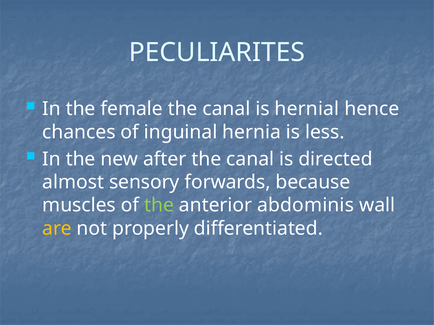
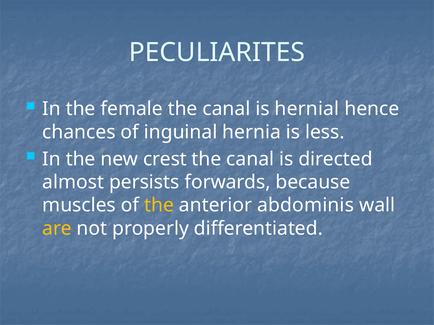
after: after -> crest
sensory: sensory -> persists
the at (159, 206) colour: light green -> yellow
